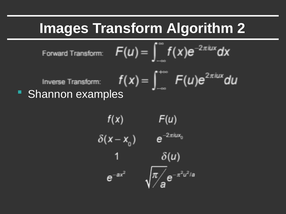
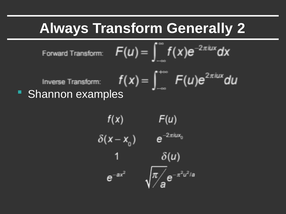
Images: Images -> Always
Algorithm: Algorithm -> Generally
